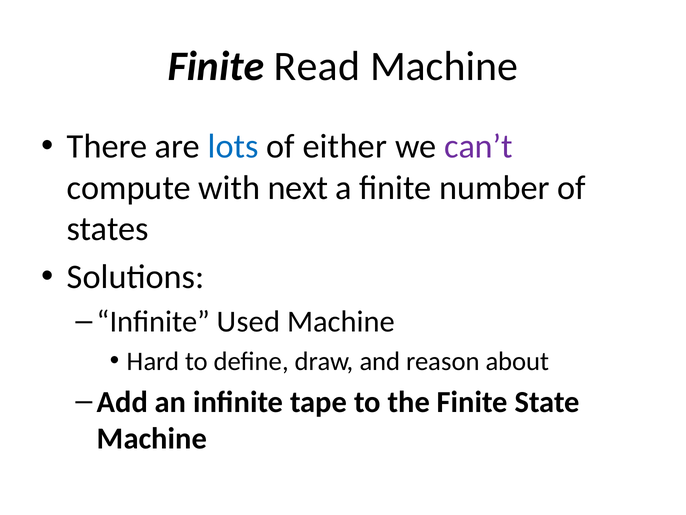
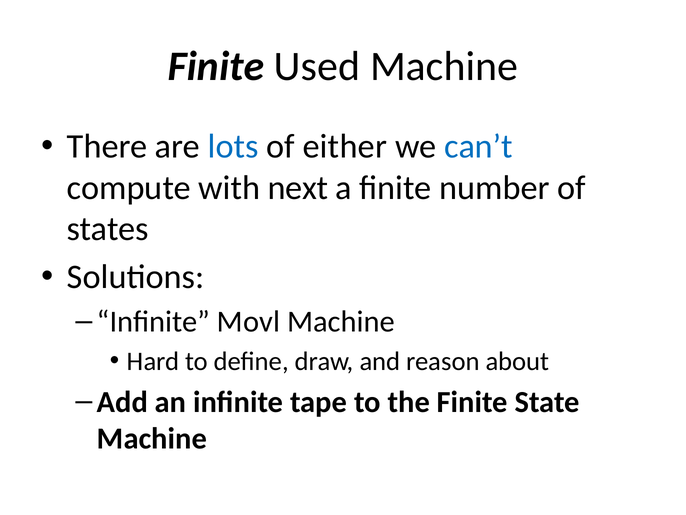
Read: Read -> Used
can’t colour: purple -> blue
Used: Used -> Movl
